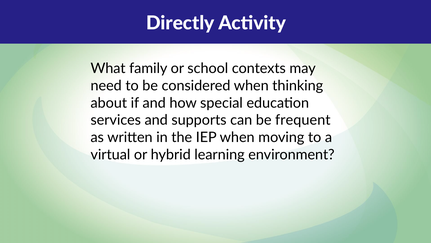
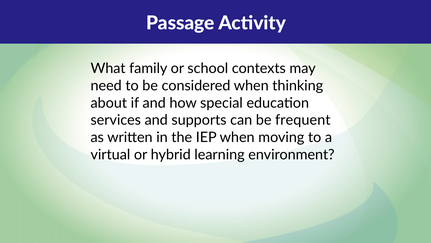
Directly: Directly -> Passage
